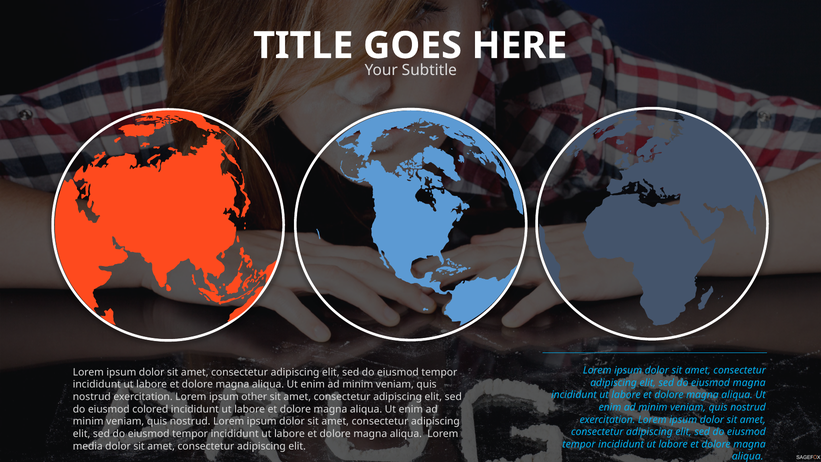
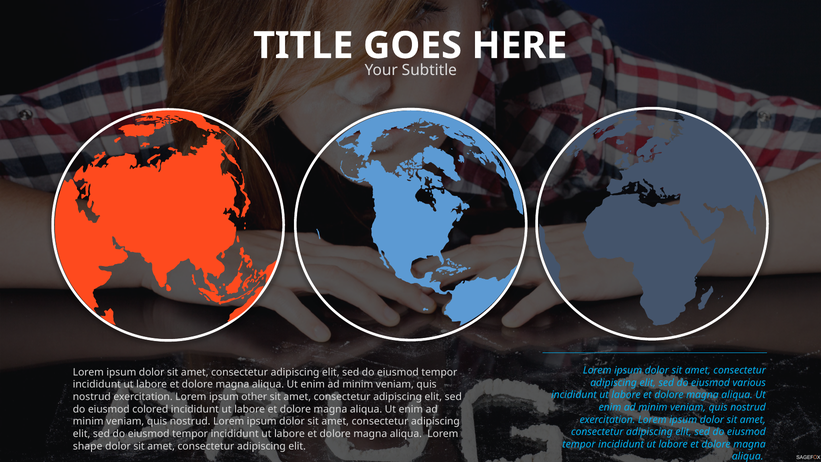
eiusmod magna: magna -> various
media: media -> shape
